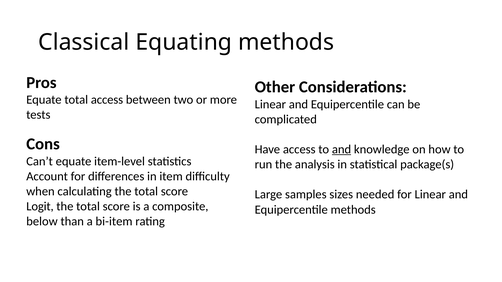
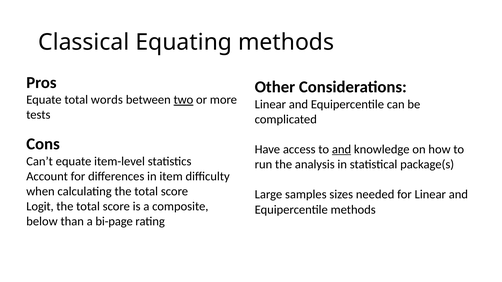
total access: access -> words
two underline: none -> present
bi-item: bi-item -> bi-page
